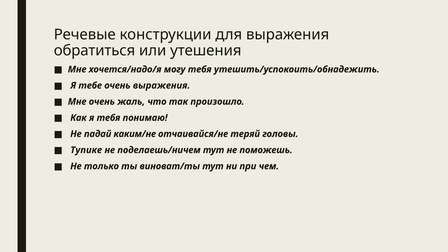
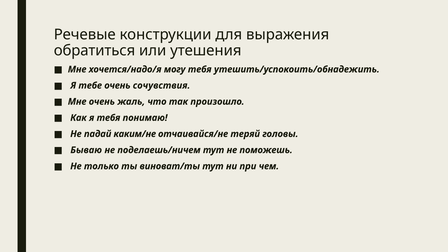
очень выражения: выражения -> сочувствия
Тупике: Тупике -> Бываю
